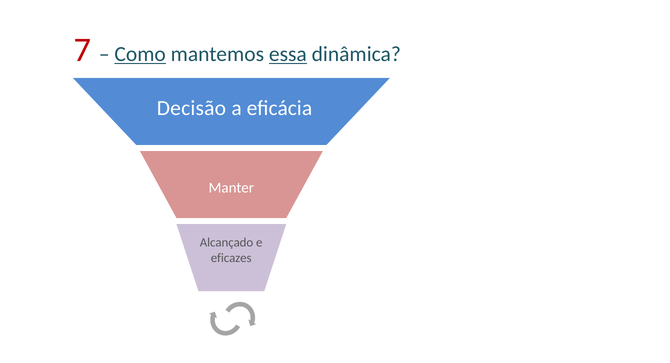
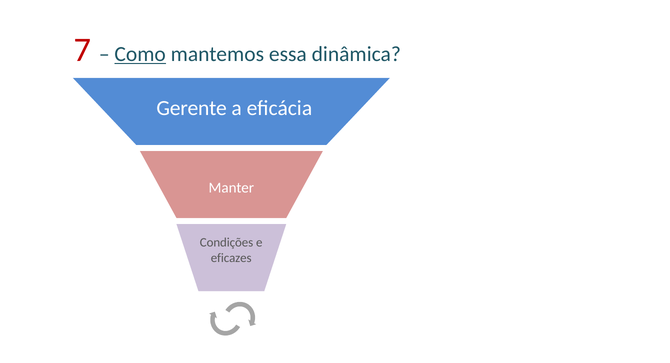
essa underline: present -> none
Decisão: Decisão -> Gerente
Alcançado: Alcançado -> Condições
